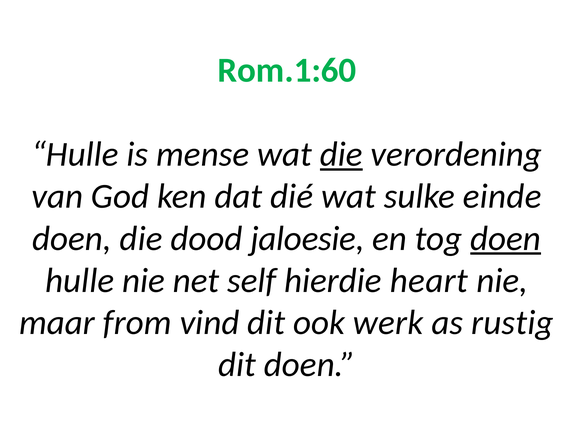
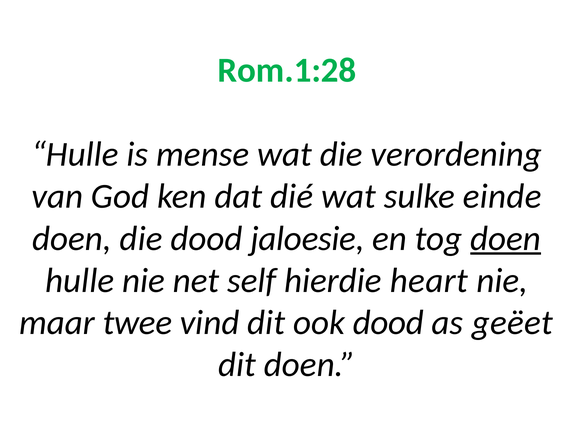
Rom.1:60: Rom.1:60 -> Rom.1:28
die at (341, 155) underline: present -> none
from: from -> twee
ook werk: werk -> dood
rustig: rustig -> geëet
